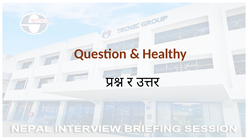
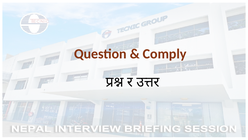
Healthy: Healthy -> Comply
